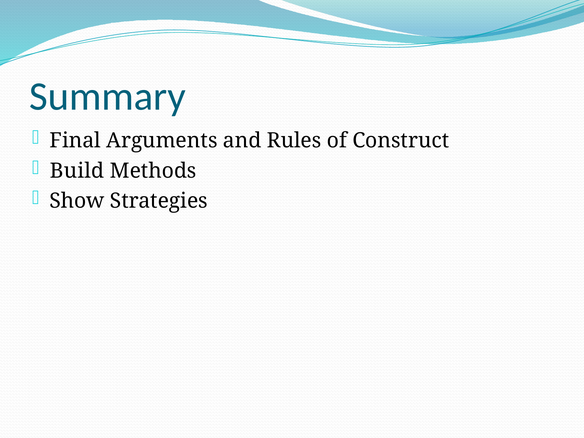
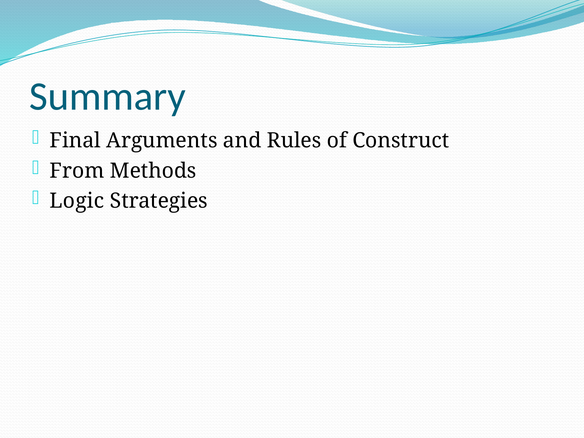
Build: Build -> From
Show: Show -> Logic
